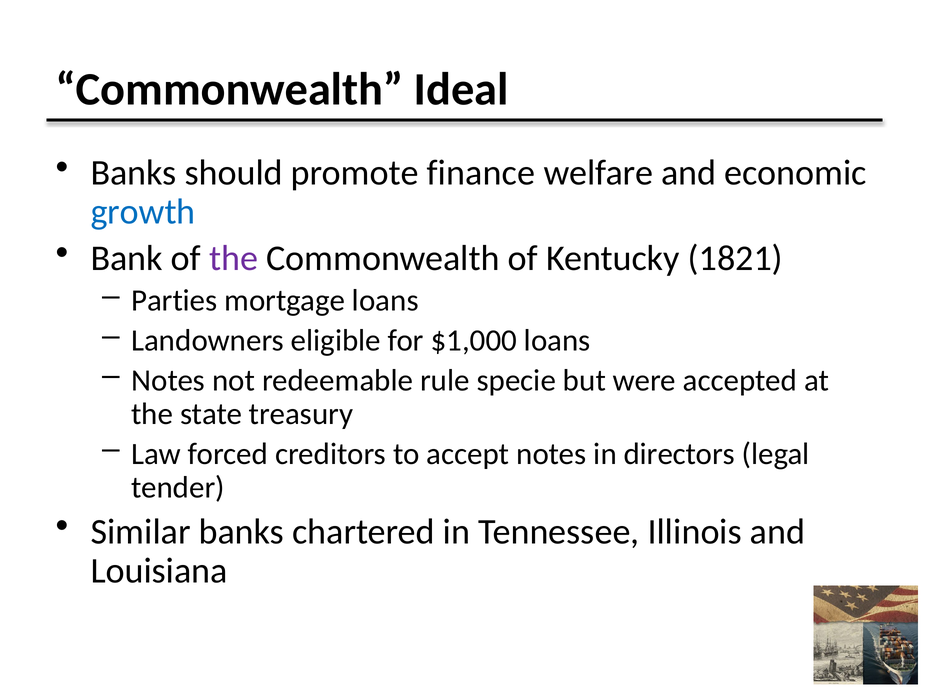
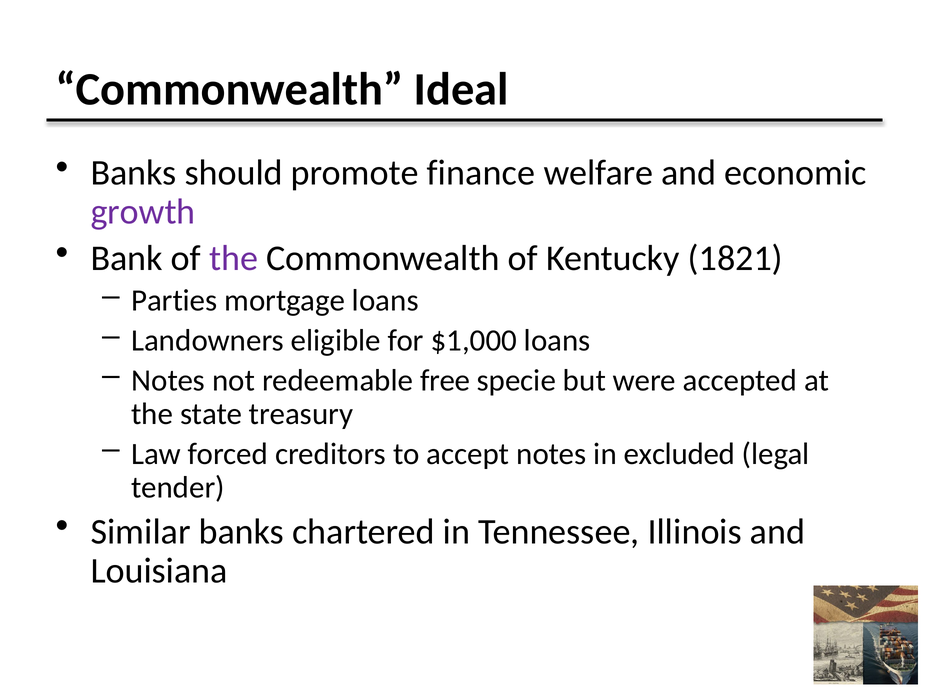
growth colour: blue -> purple
rule: rule -> free
directors: directors -> excluded
